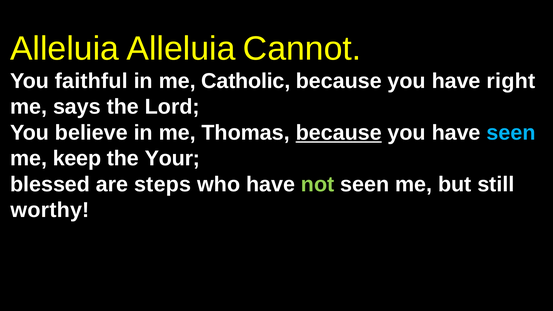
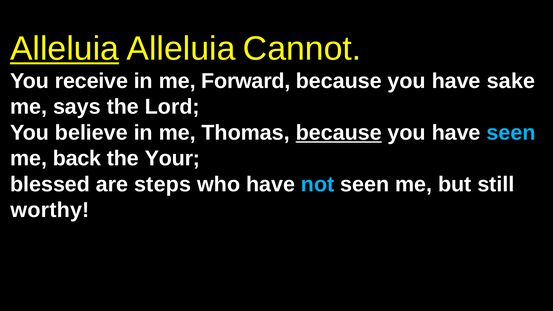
Alleluia at (65, 49) underline: none -> present
faithful: faithful -> receive
Catholic: Catholic -> Forward
right: right -> sake
keep: keep -> back
not colour: light green -> light blue
